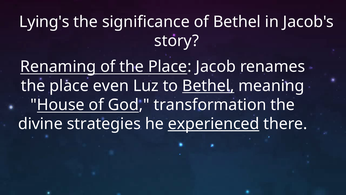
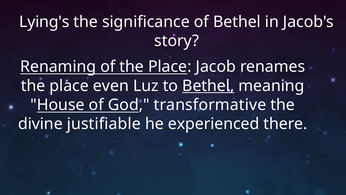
transformation: transformation -> transformative
strategies: strategies -> justifiable
experienced underline: present -> none
